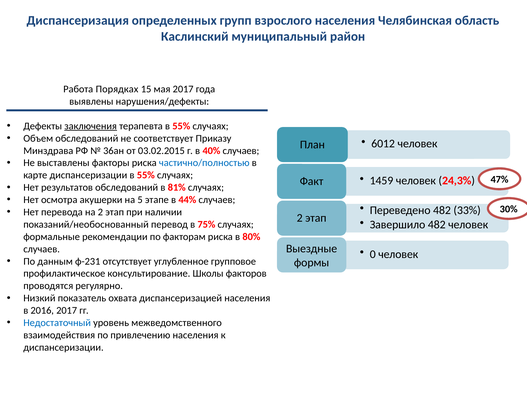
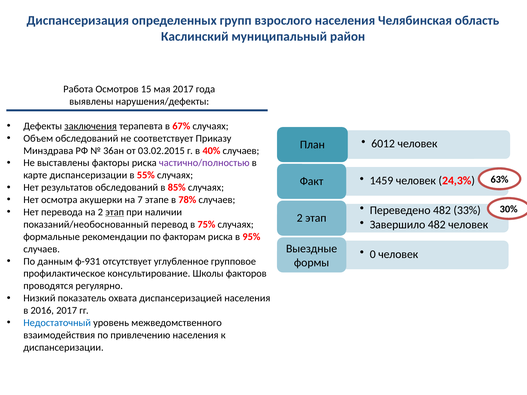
Порядках: Порядках -> Осмотров
терапевта в 55%: 55% -> 67%
частично/полностью colour: blue -> purple
47%: 47% -> 63%
81%: 81% -> 85%
5: 5 -> 7
44%: 44% -> 78%
этап at (115, 212) underline: none -> present
80%: 80% -> 95%
ф-231: ф-231 -> ф-931
